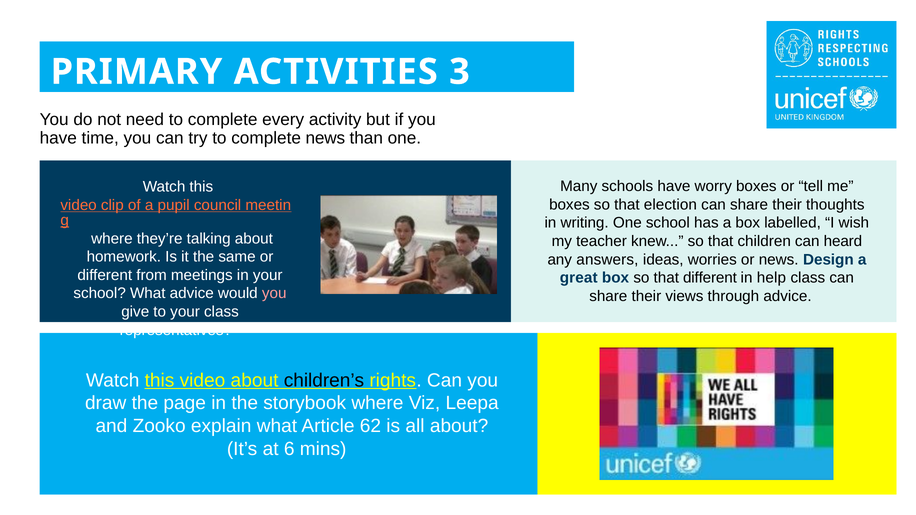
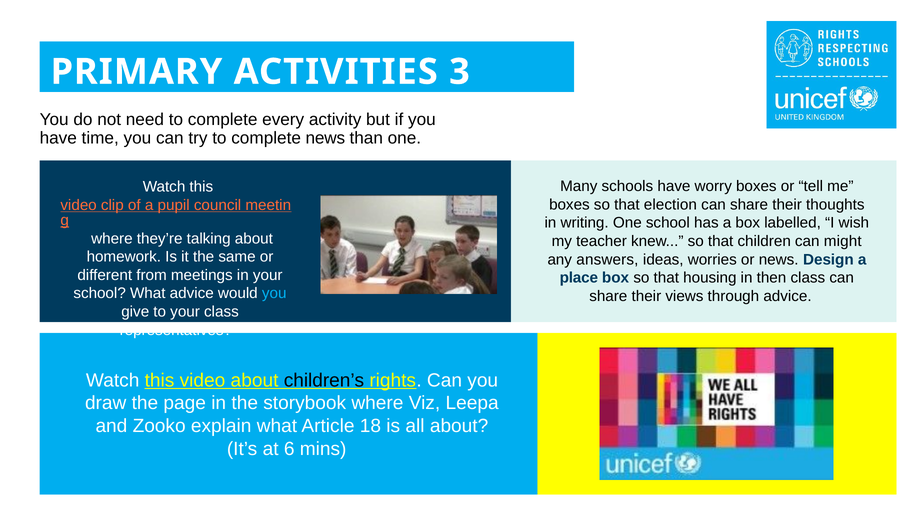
heard: heard -> might
great: great -> place
that different: different -> housing
help: help -> then
you at (274, 294) colour: pink -> light blue
62: 62 -> 18
